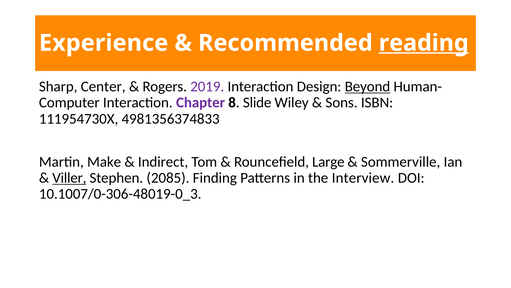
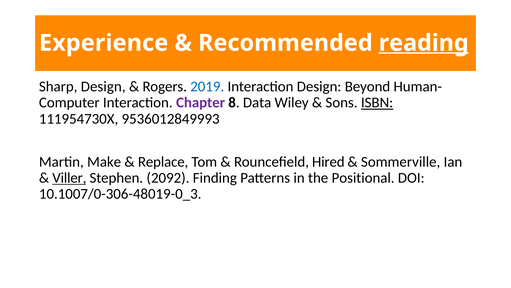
Sharp Center: Center -> Design
2019 colour: purple -> blue
Beyond underline: present -> none
Slide: Slide -> Data
ISBN underline: none -> present
4981356374833: 4981356374833 -> 9536012849993
Indirect: Indirect -> Replace
Large: Large -> Hired
2085: 2085 -> 2092
Interview: Interview -> Positional
